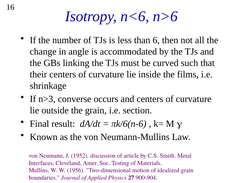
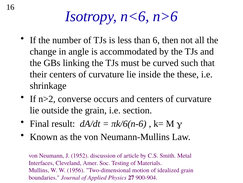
films: films -> these
n>3: n>3 -> n>2
